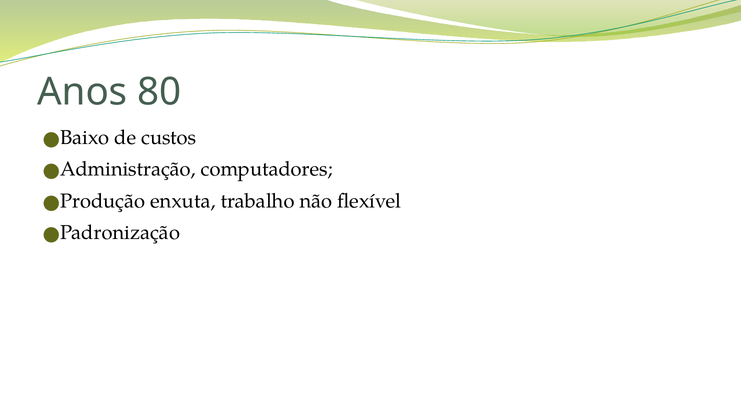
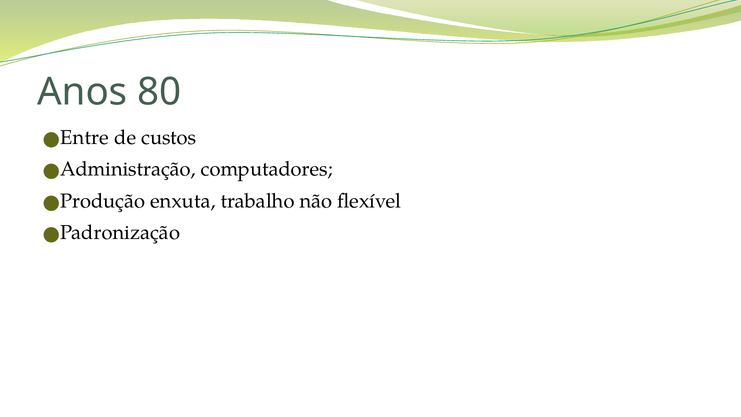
Baixo: Baixo -> Entre
